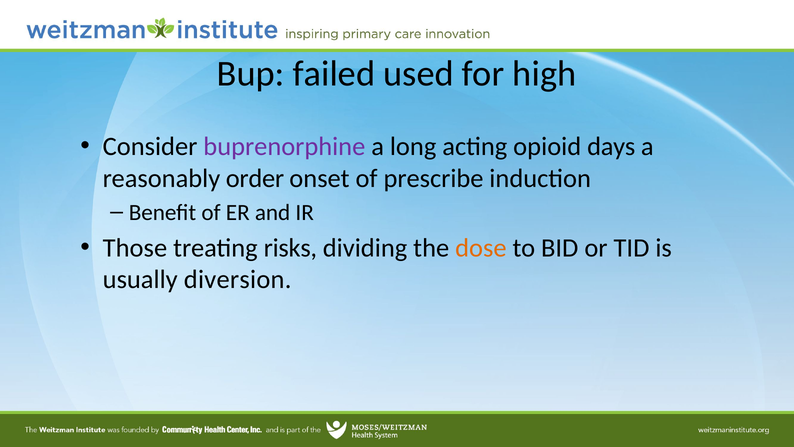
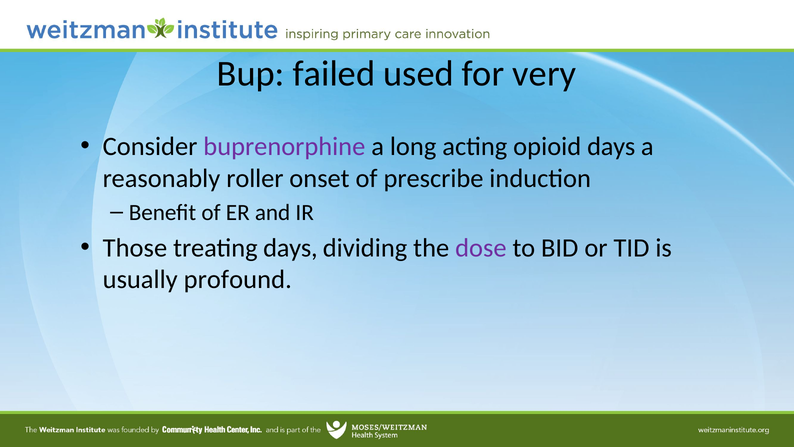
high: high -> very
order: order -> roller
treating risks: risks -> days
dose colour: orange -> purple
diversion: diversion -> profound
